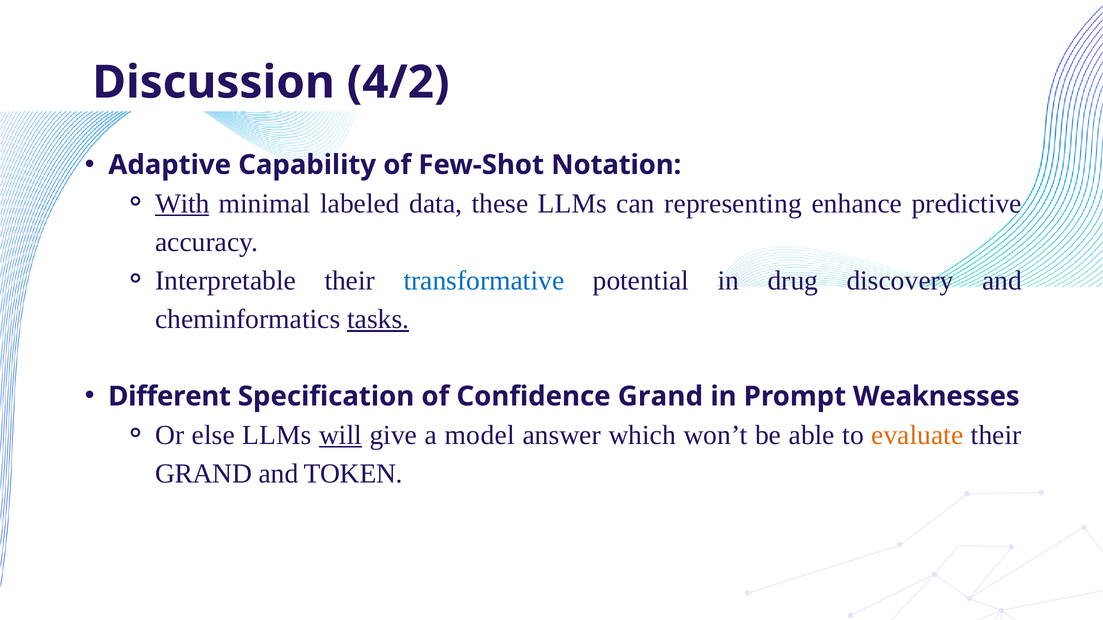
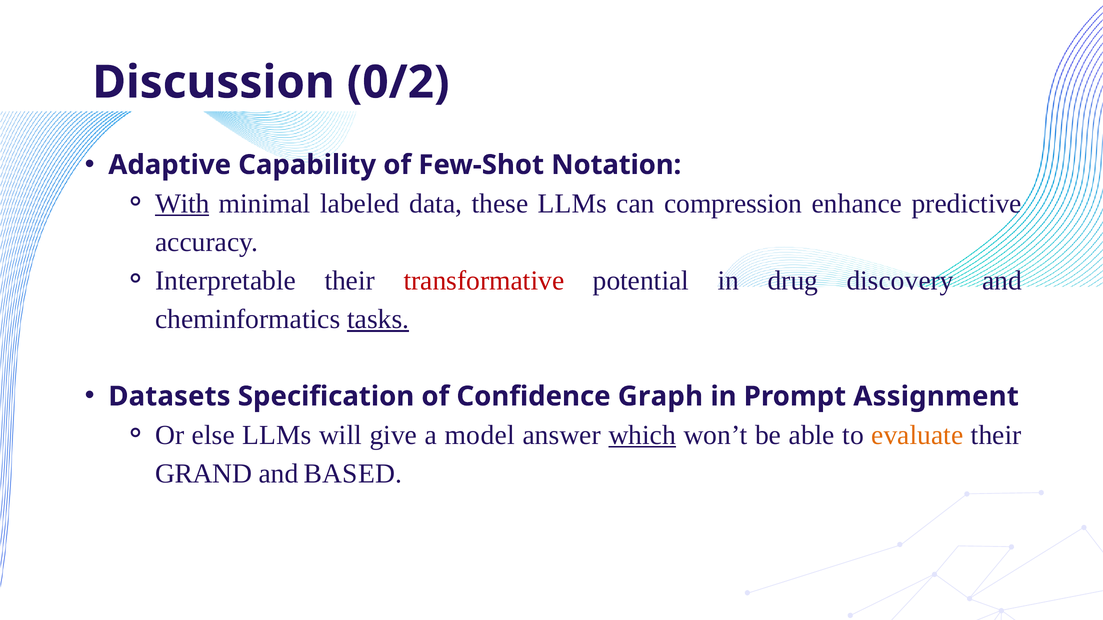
4/2: 4/2 -> 0/2
representing: representing -> compression
transformative colour: blue -> red
Different: Different -> Datasets
Confidence Grand: Grand -> Graph
Weaknesses: Weaknesses -> Assignment
will underline: present -> none
which underline: none -> present
TOKEN: TOKEN -> BASED
